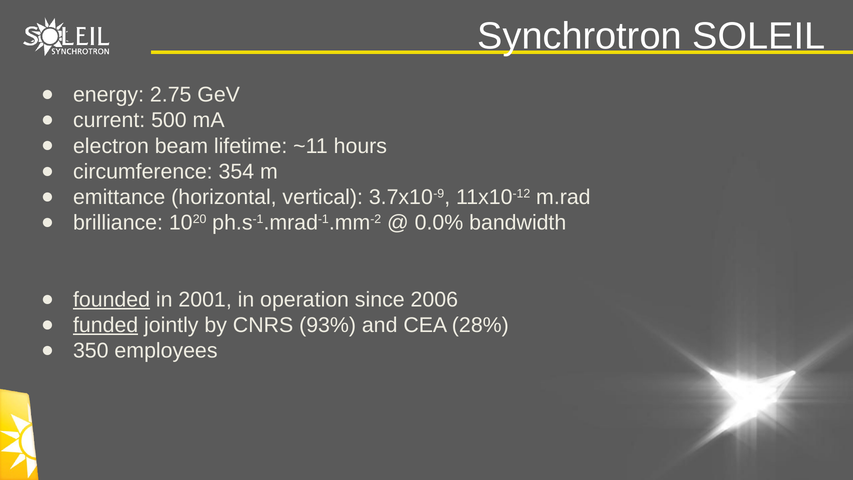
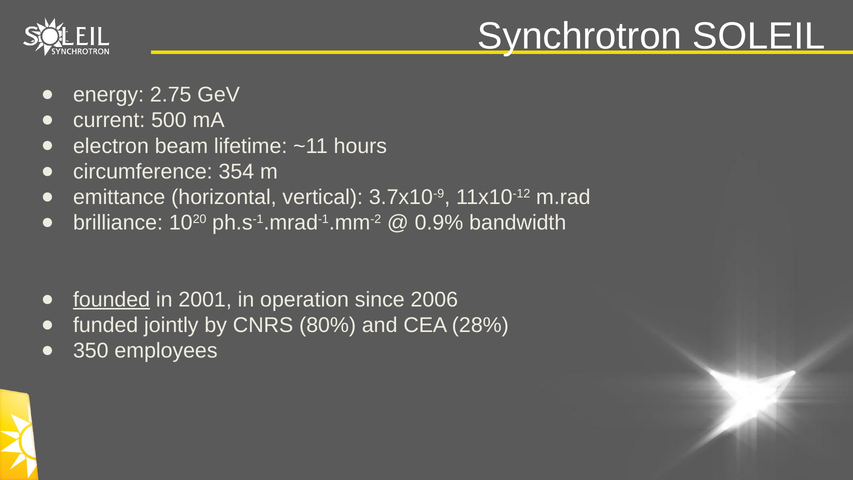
0.0%: 0.0% -> 0.9%
funded underline: present -> none
93%: 93% -> 80%
